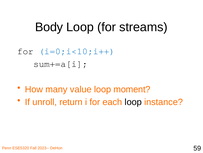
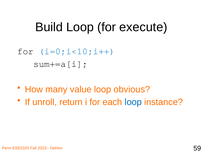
Body: Body -> Build
streams: streams -> execute
moment: moment -> obvious
loop at (133, 102) colour: black -> blue
